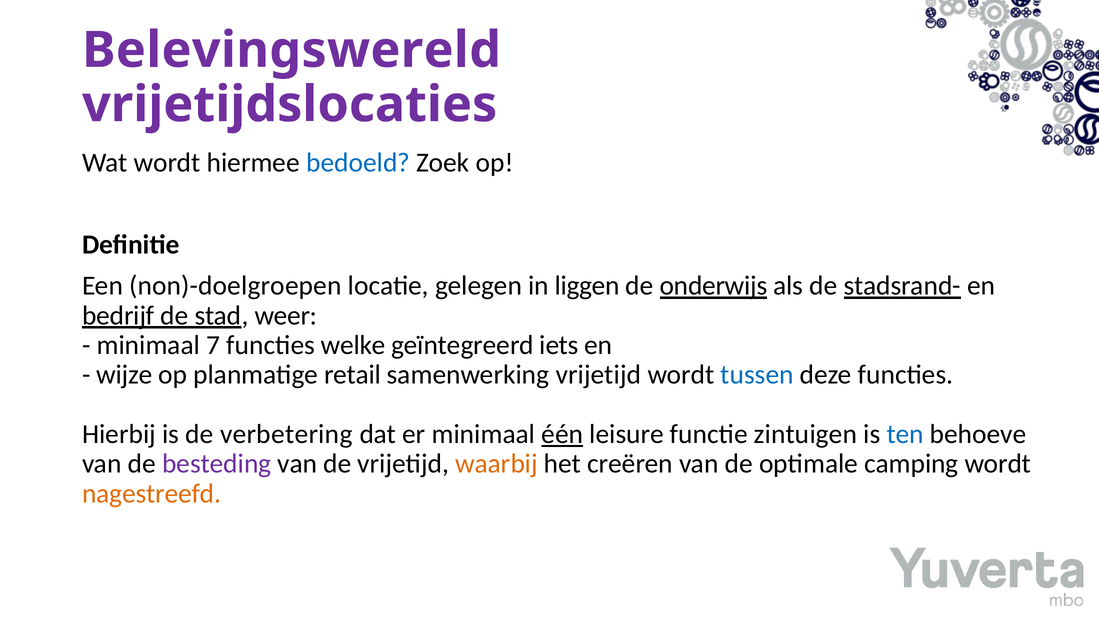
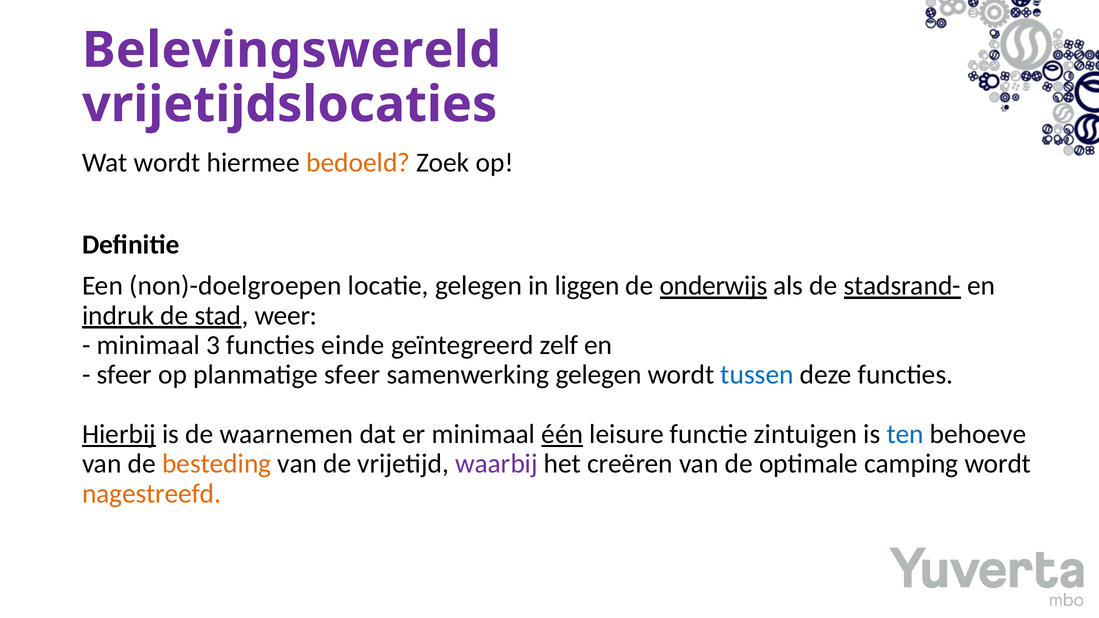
bedoeld colour: blue -> orange
bedrijf: bedrijf -> indruk
7: 7 -> 3
welke: welke -> einde
iets: iets -> zelf
wijze at (124, 375): wijze -> sfeer
planmatige retail: retail -> sfeer
samenwerking vrijetijd: vrijetijd -> gelegen
Hierbij underline: none -> present
verbetering: verbetering -> waarnemen
besteding colour: purple -> orange
waarbij colour: orange -> purple
